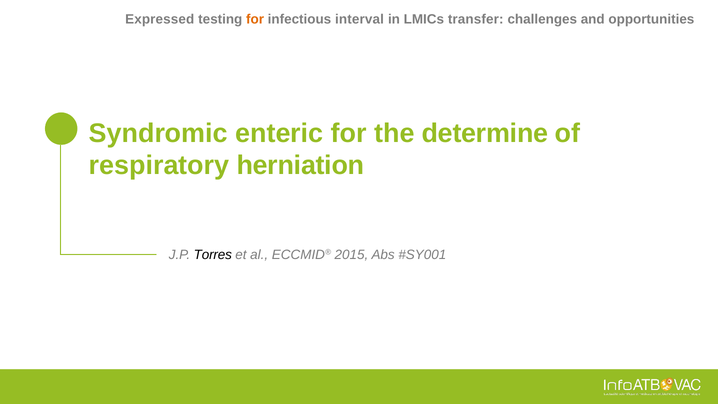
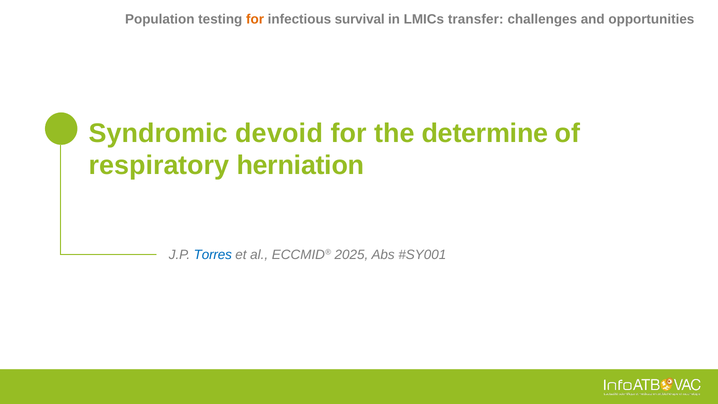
Expressed: Expressed -> Population
interval: interval -> survival
enteric: enteric -> devoid
Torres colour: black -> blue
2015: 2015 -> 2025
